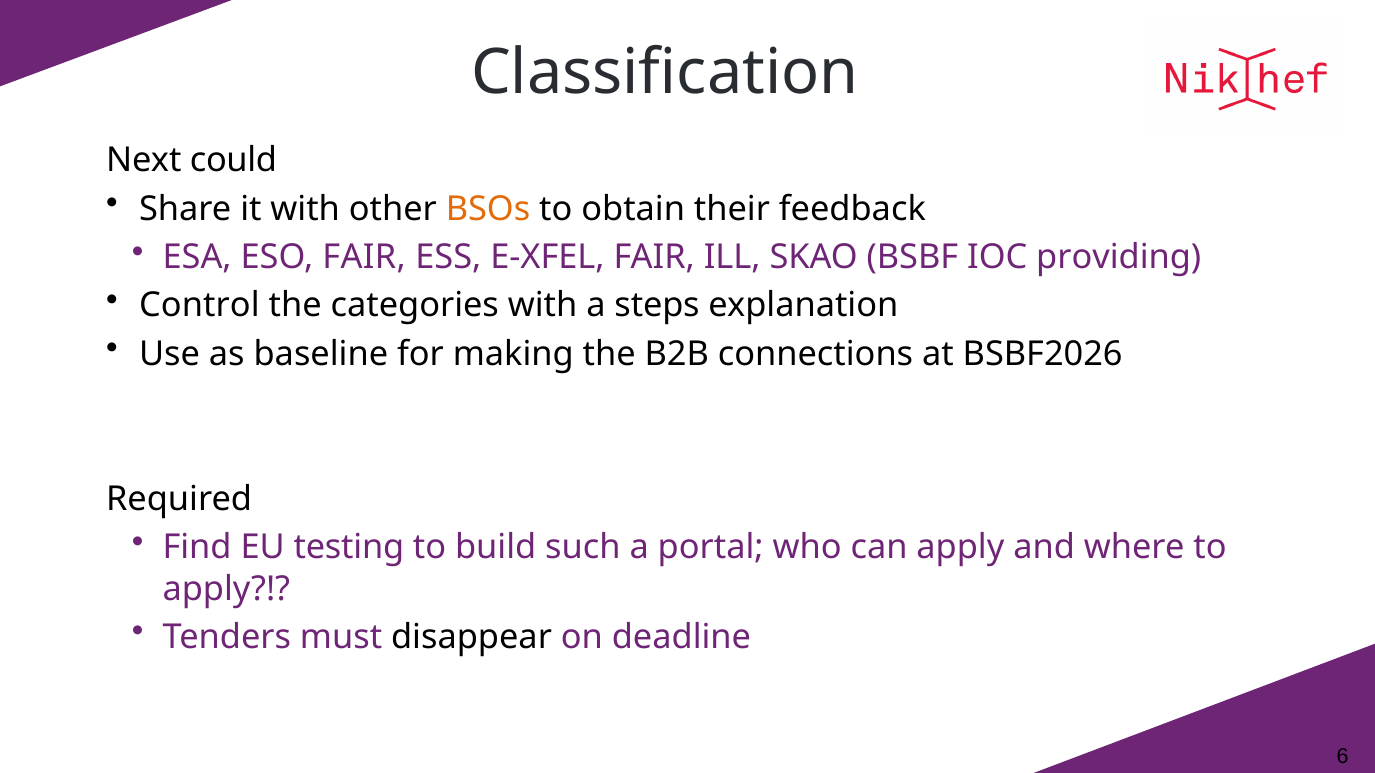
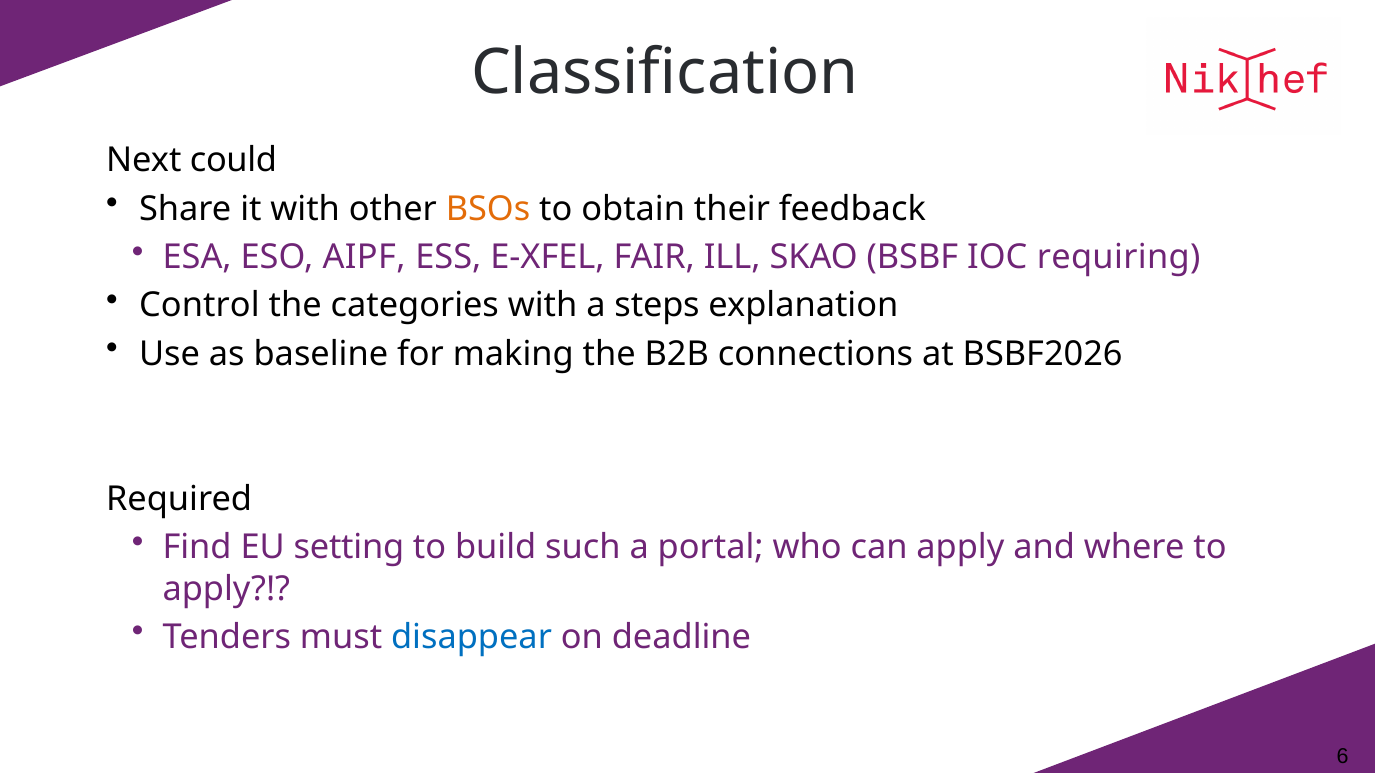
ESO FAIR: FAIR -> AIPF
providing: providing -> requiring
testing: testing -> setting
disappear colour: black -> blue
